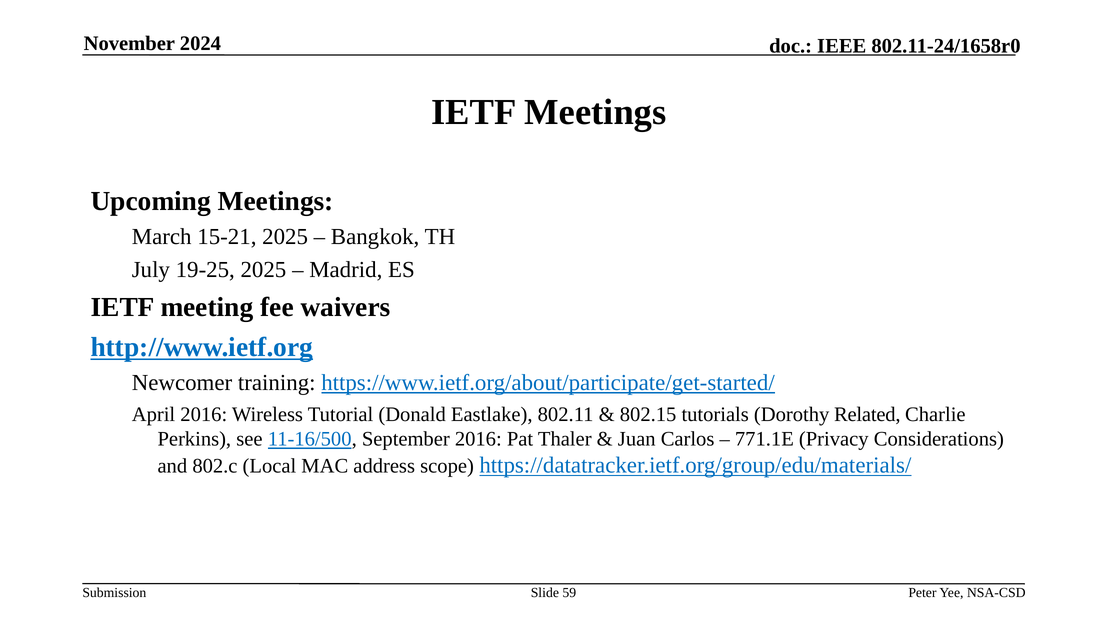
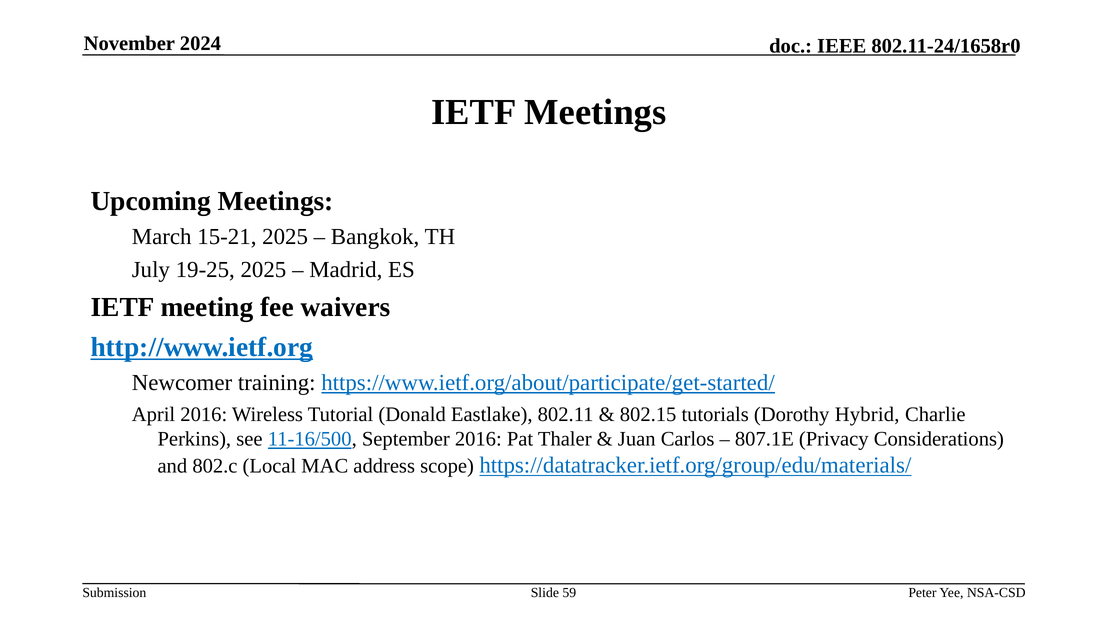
Related: Related -> Hybrid
771.1E: 771.1E -> 807.1E
